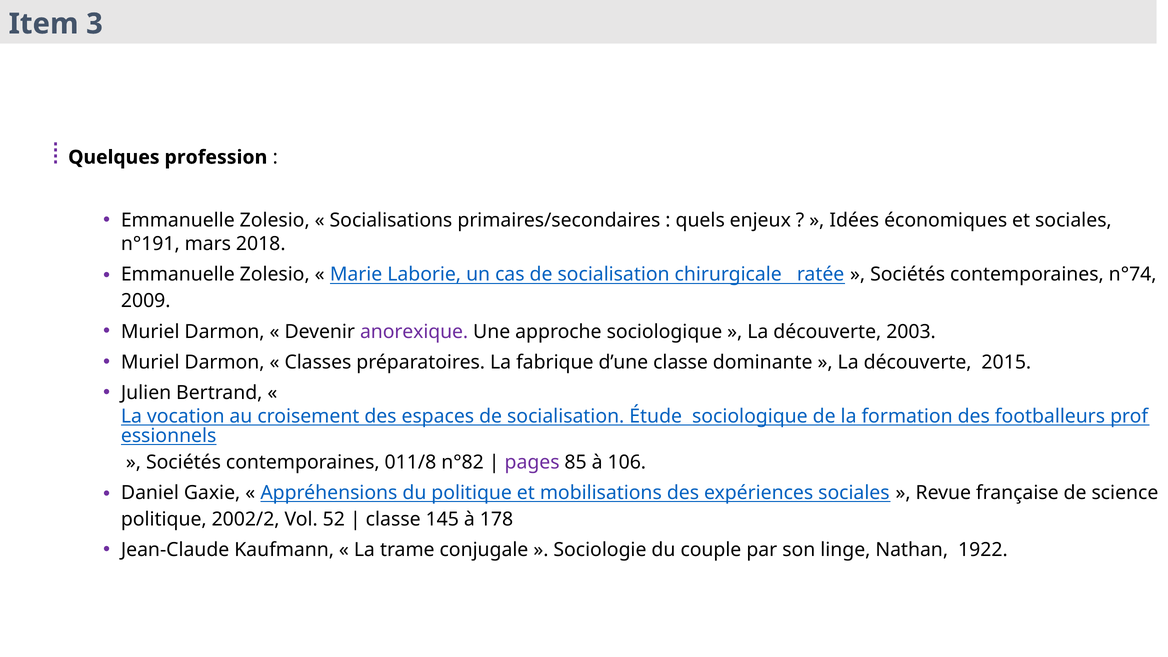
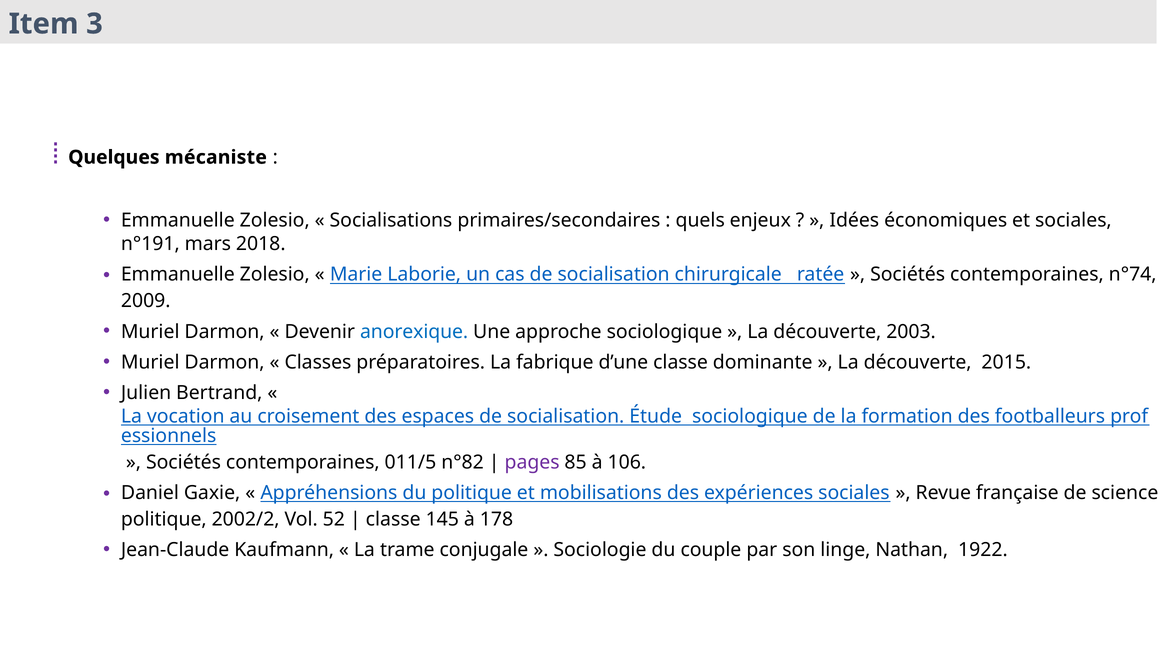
profession: profession -> mécaniste
anorexique colour: purple -> blue
011/8: 011/8 -> 011/5
